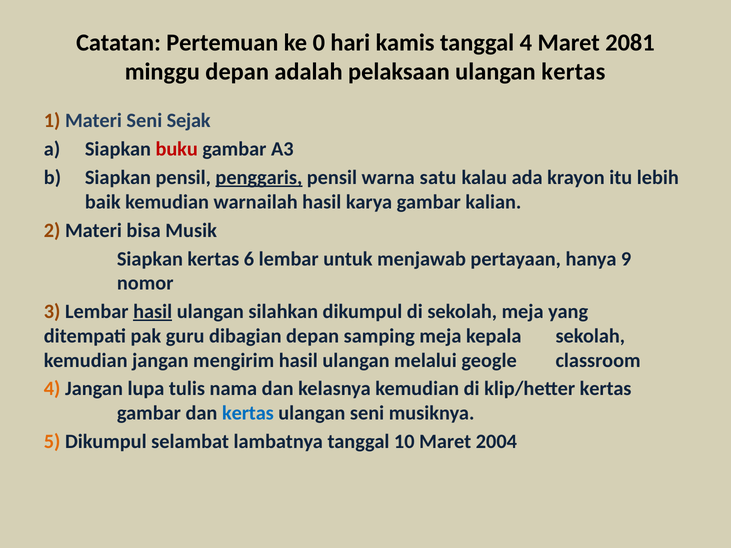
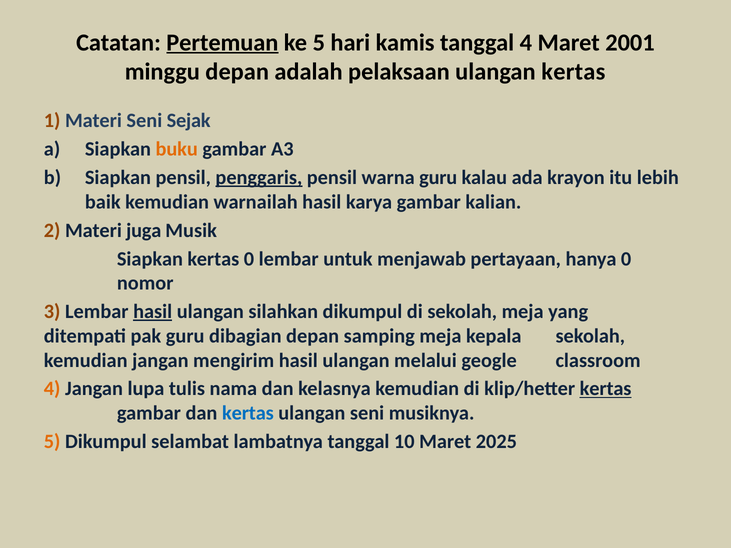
Pertemuan underline: none -> present
ke 0: 0 -> 5
2081: 2081 -> 2001
buku colour: red -> orange
warna satu: satu -> guru
bisa: bisa -> juga
kertas 6: 6 -> 0
hanya 9: 9 -> 0
kertas at (606, 389) underline: none -> present
2004: 2004 -> 2025
